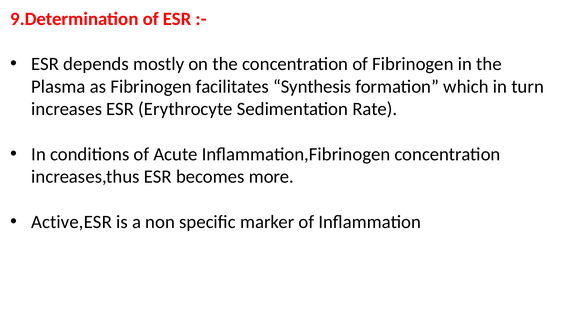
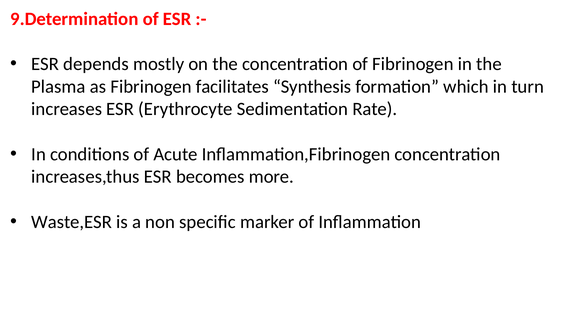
Active,ESR: Active,ESR -> Waste,ESR
